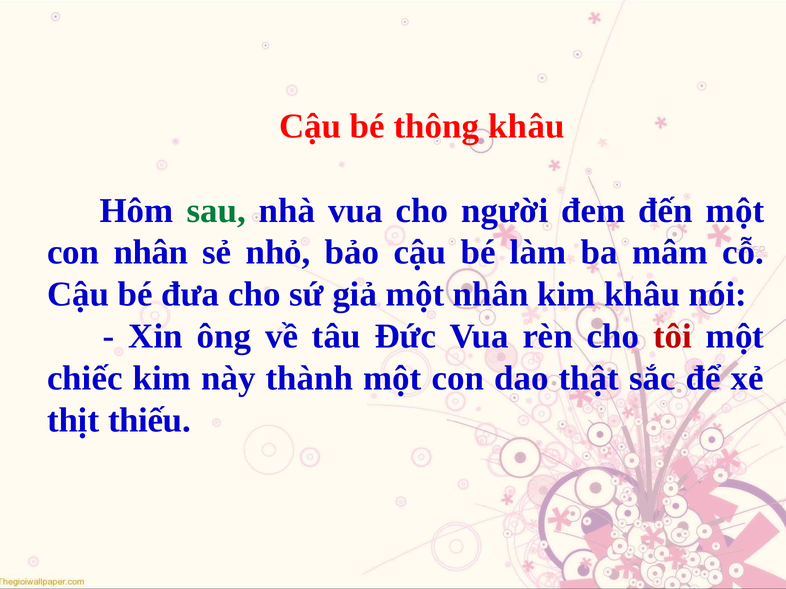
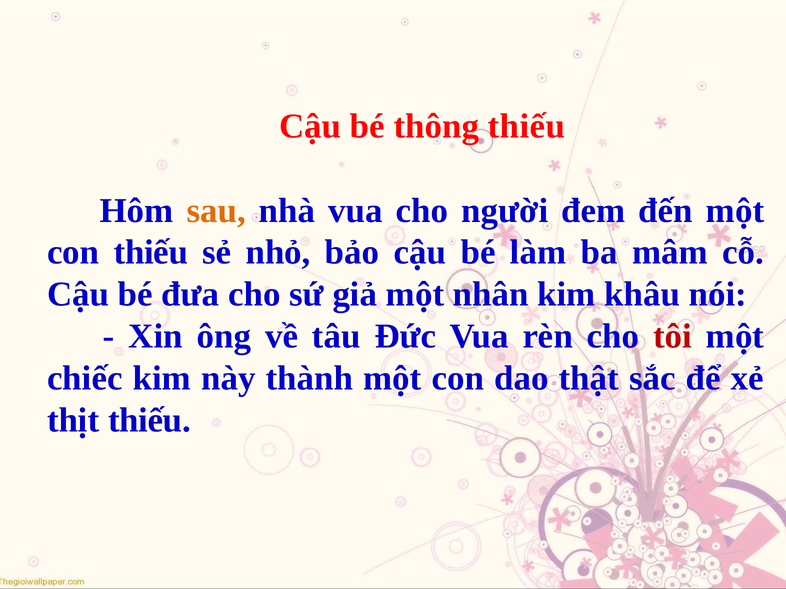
thông khâu: khâu -> thiếu
sau colour: green -> orange
con nhân: nhân -> thiếu
